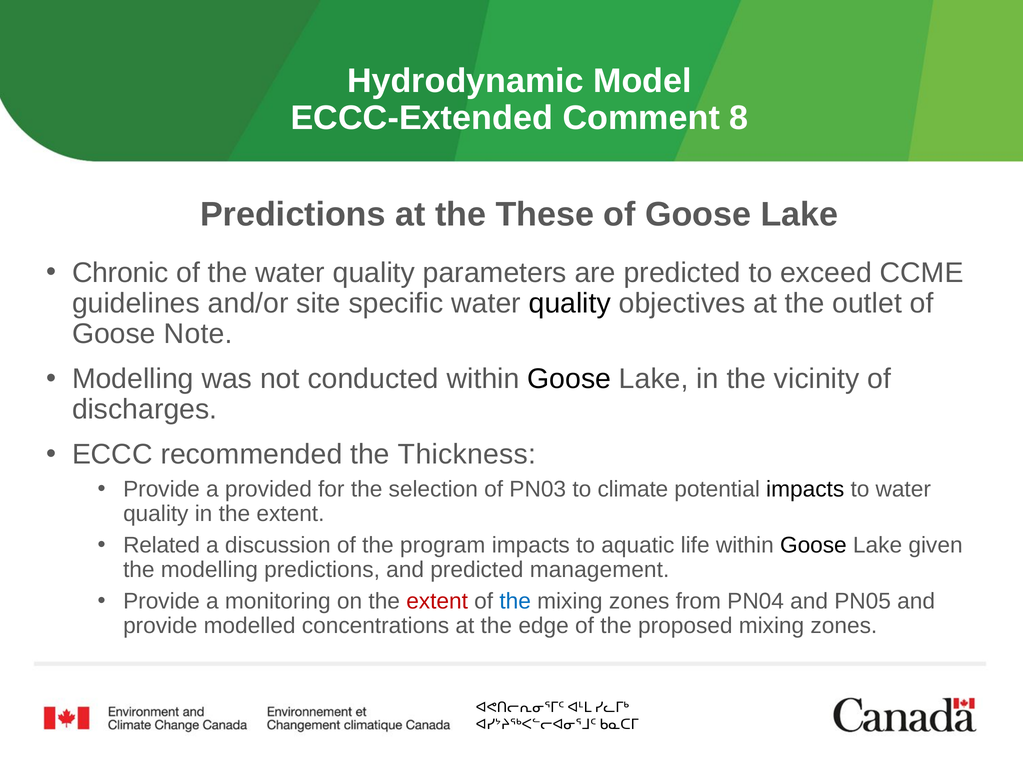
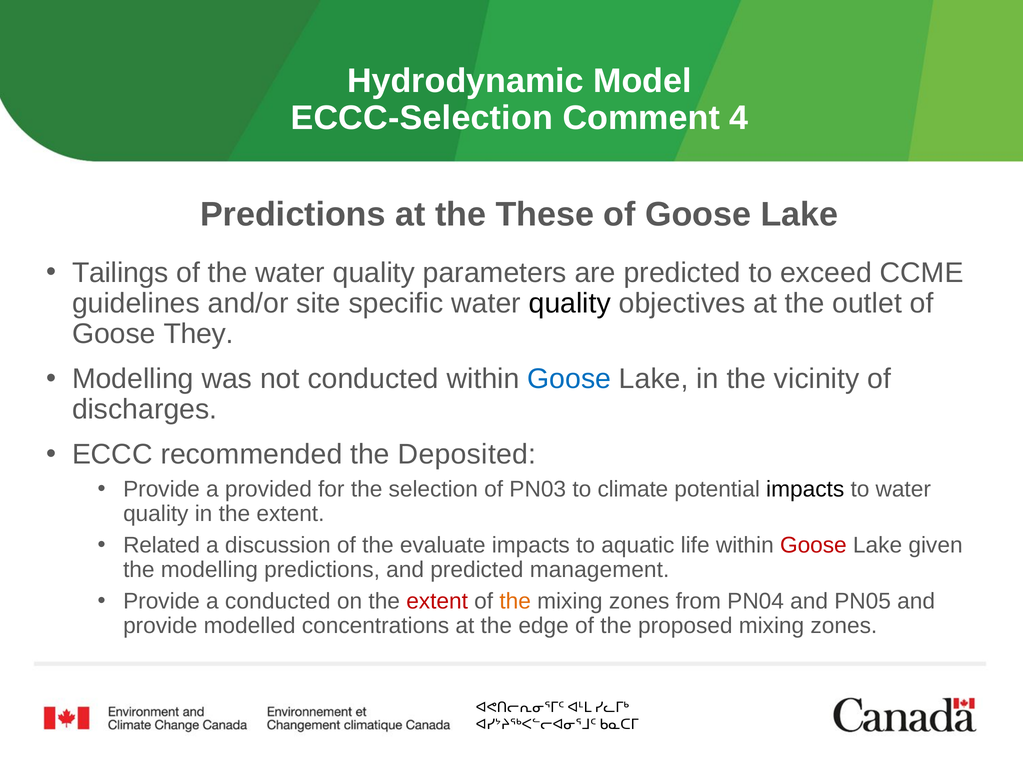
ECCC-Extended: ECCC-Extended -> ECCC-Selection
8: 8 -> 4
Chronic: Chronic -> Tailings
Note: Note -> They
Goose at (569, 379) colour: black -> blue
Thickness: Thickness -> Deposited
program: program -> evaluate
Goose at (813, 545) colour: black -> red
a monitoring: monitoring -> conducted
the at (515, 602) colour: blue -> orange
